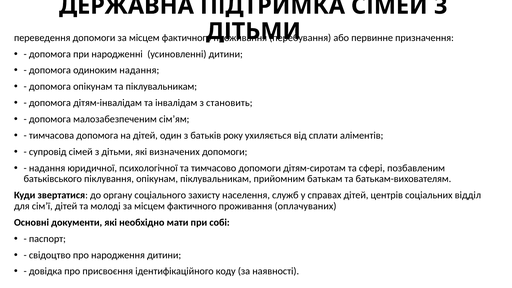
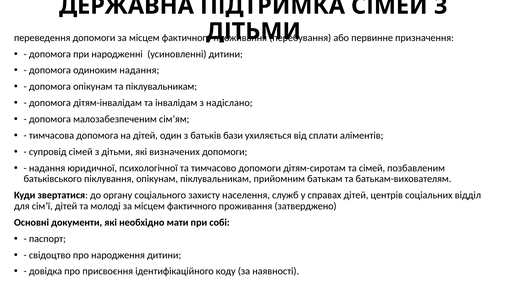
становить: становить -> надіслано
року: року -> бази
та сфері: сфері -> сімей
оплачуваних: оплачуваних -> затверджено
